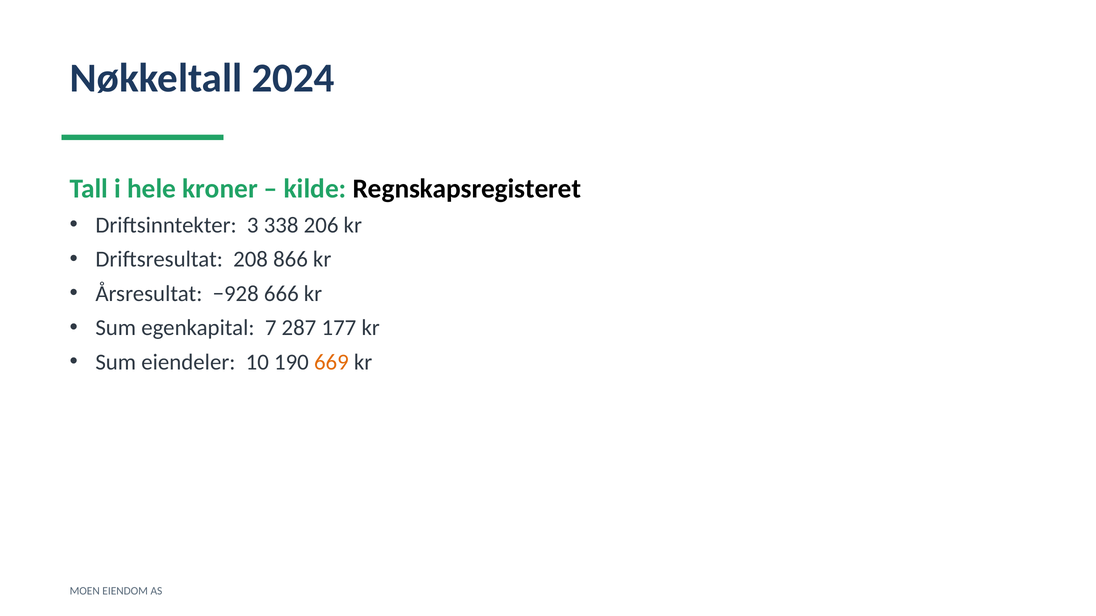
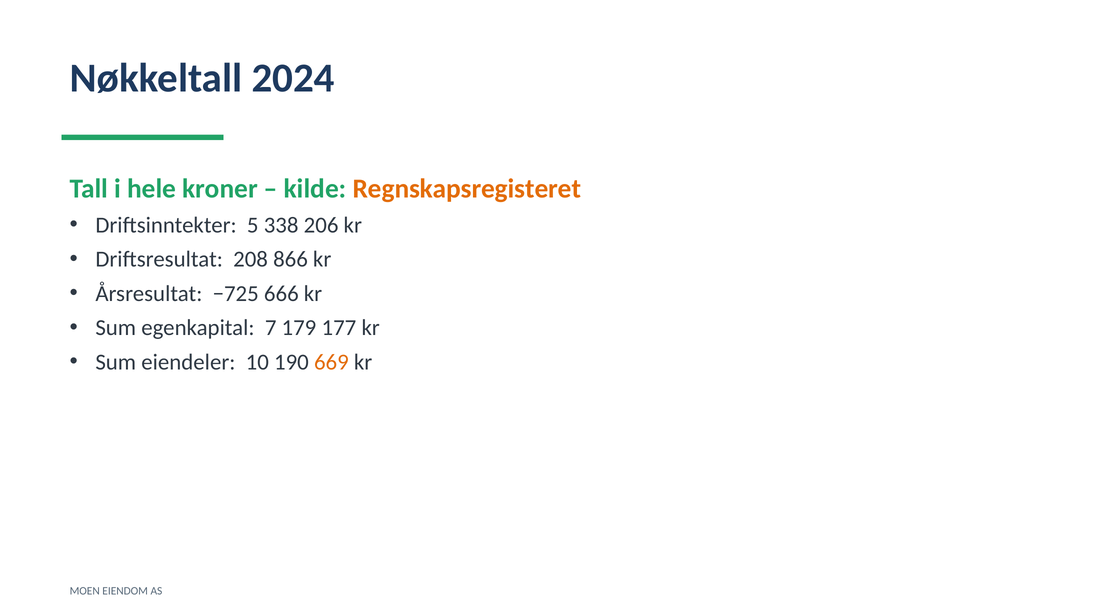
Regnskapsregisteret colour: black -> orange
3: 3 -> 5
−928: −928 -> −725
287: 287 -> 179
